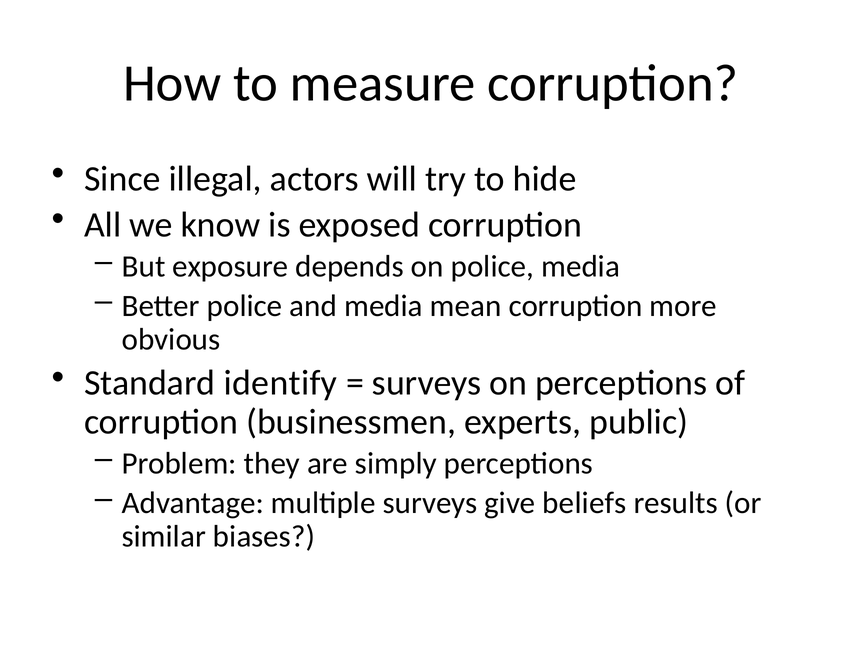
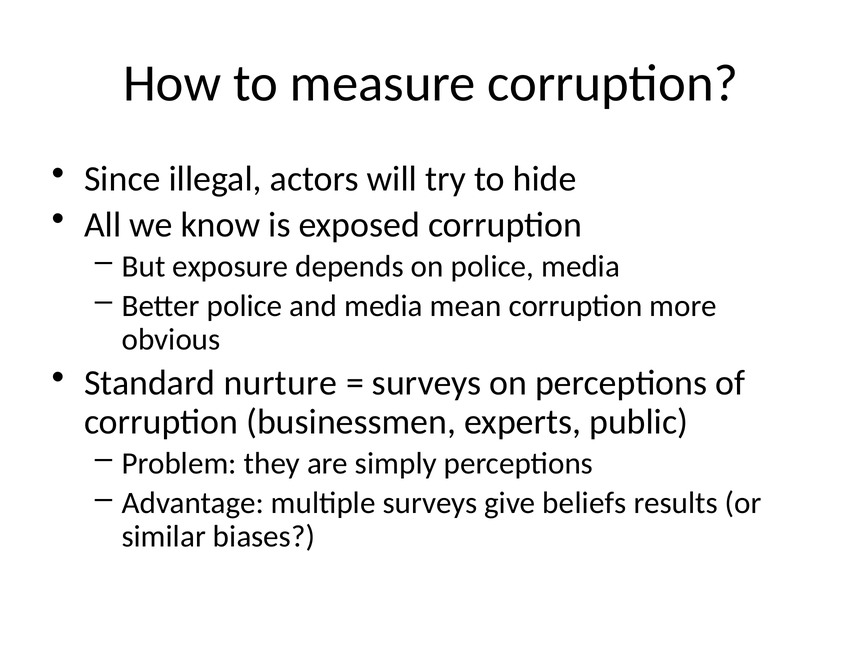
identify: identify -> nurture
